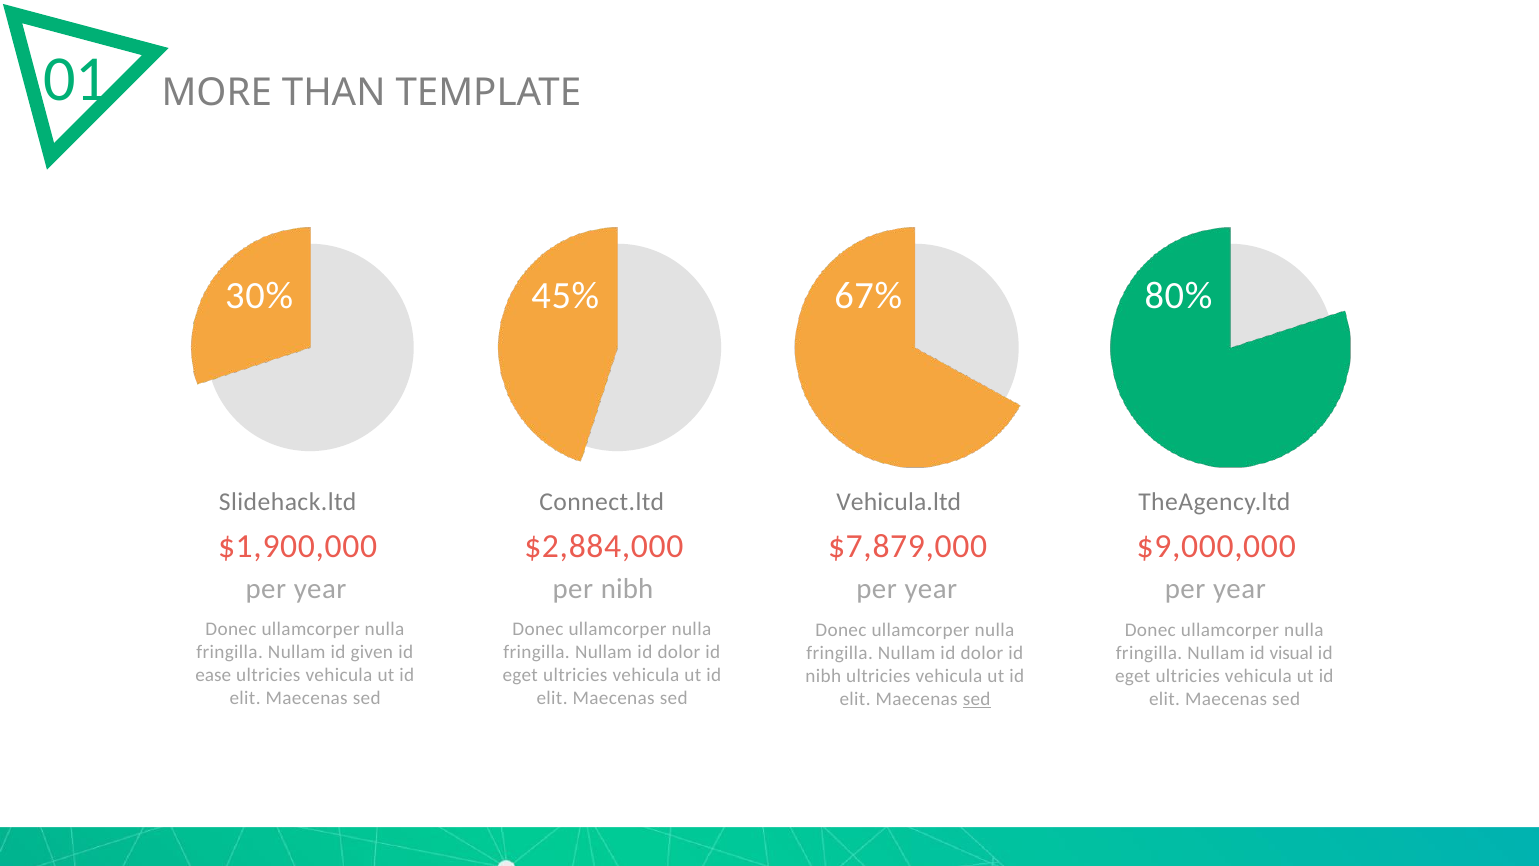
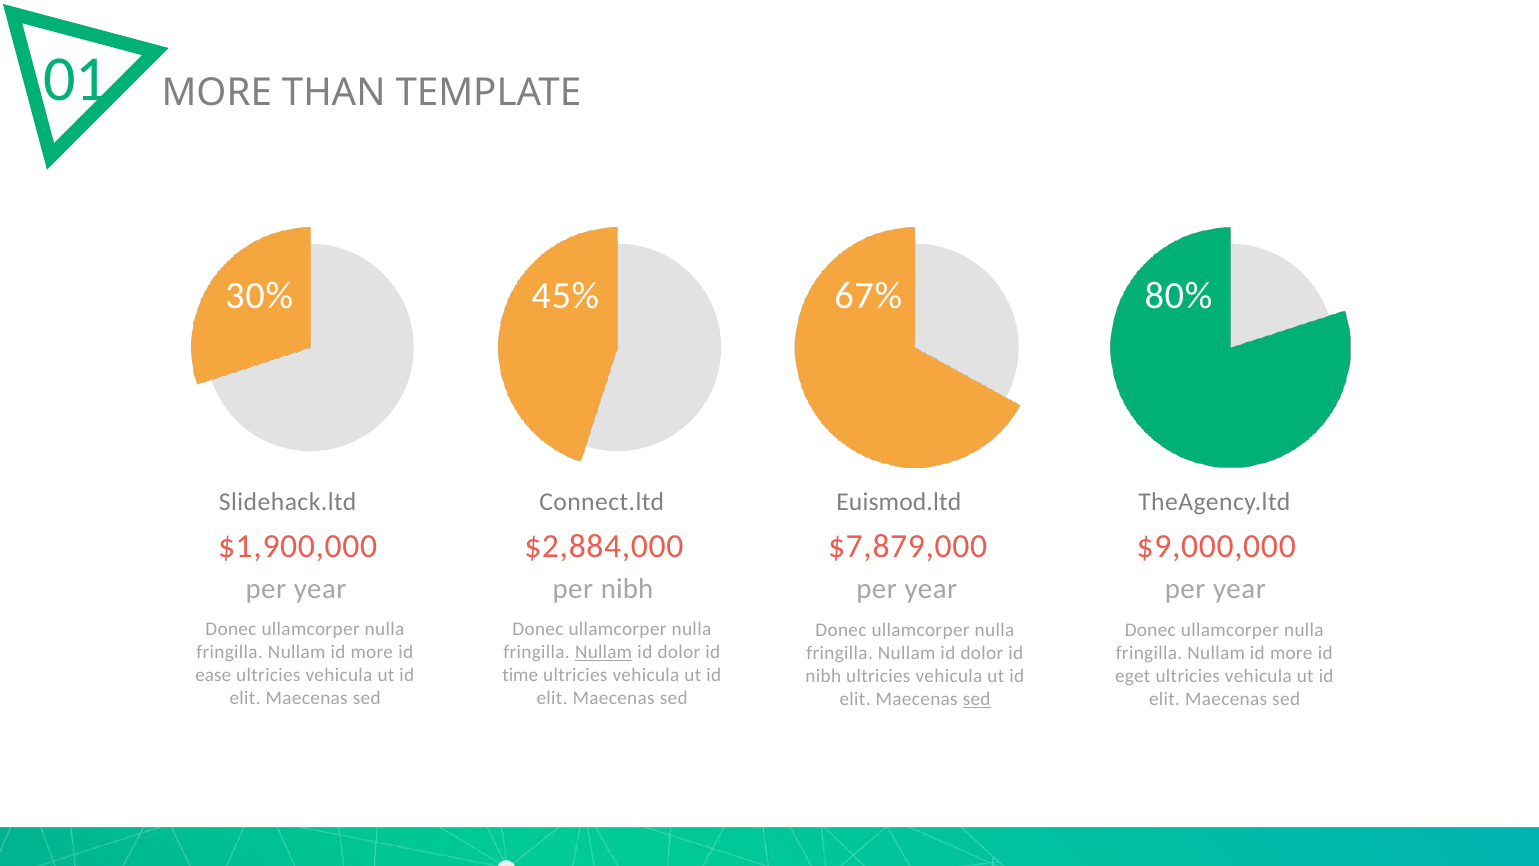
Vehicula.ltd: Vehicula.ltd -> Euismod.ltd
given at (372, 652): given -> more
Nullam at (604, 652) underline: none -> present
visual at (1291, 653): visual -> more
eget at (520, 675): eget -> time
